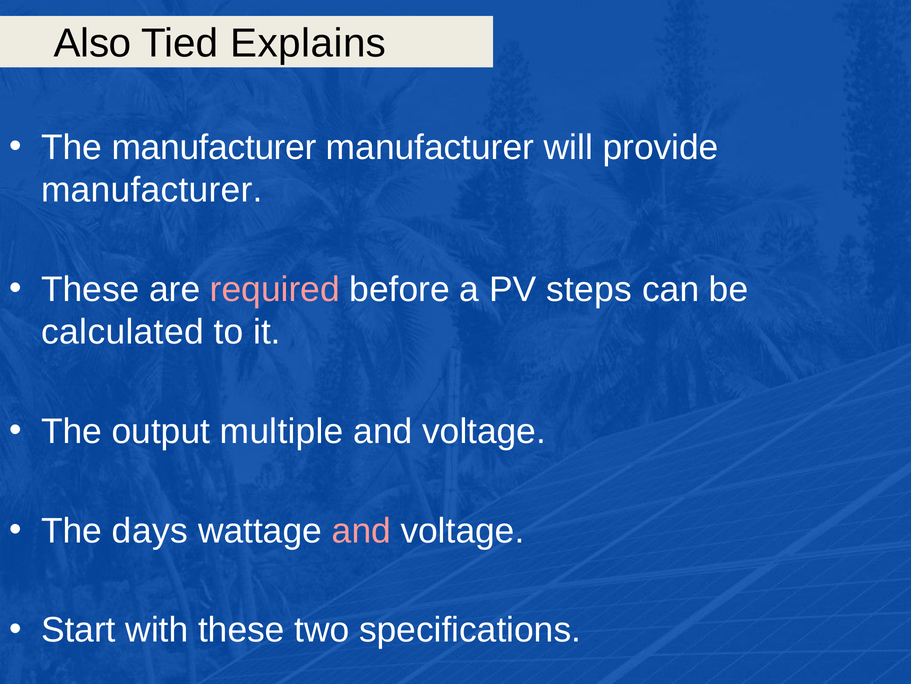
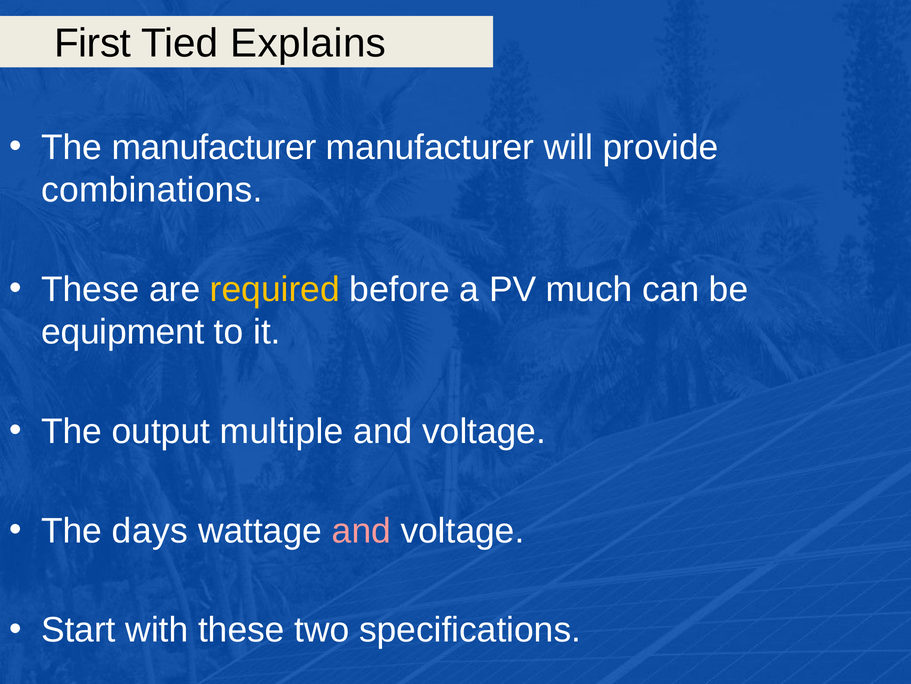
Also: Also -> First
manufacturer at (152, 190): manufacturer -> combinations
required colour: pink -> yellow
steps: steps -> much
calculated: calculated -> equipment
